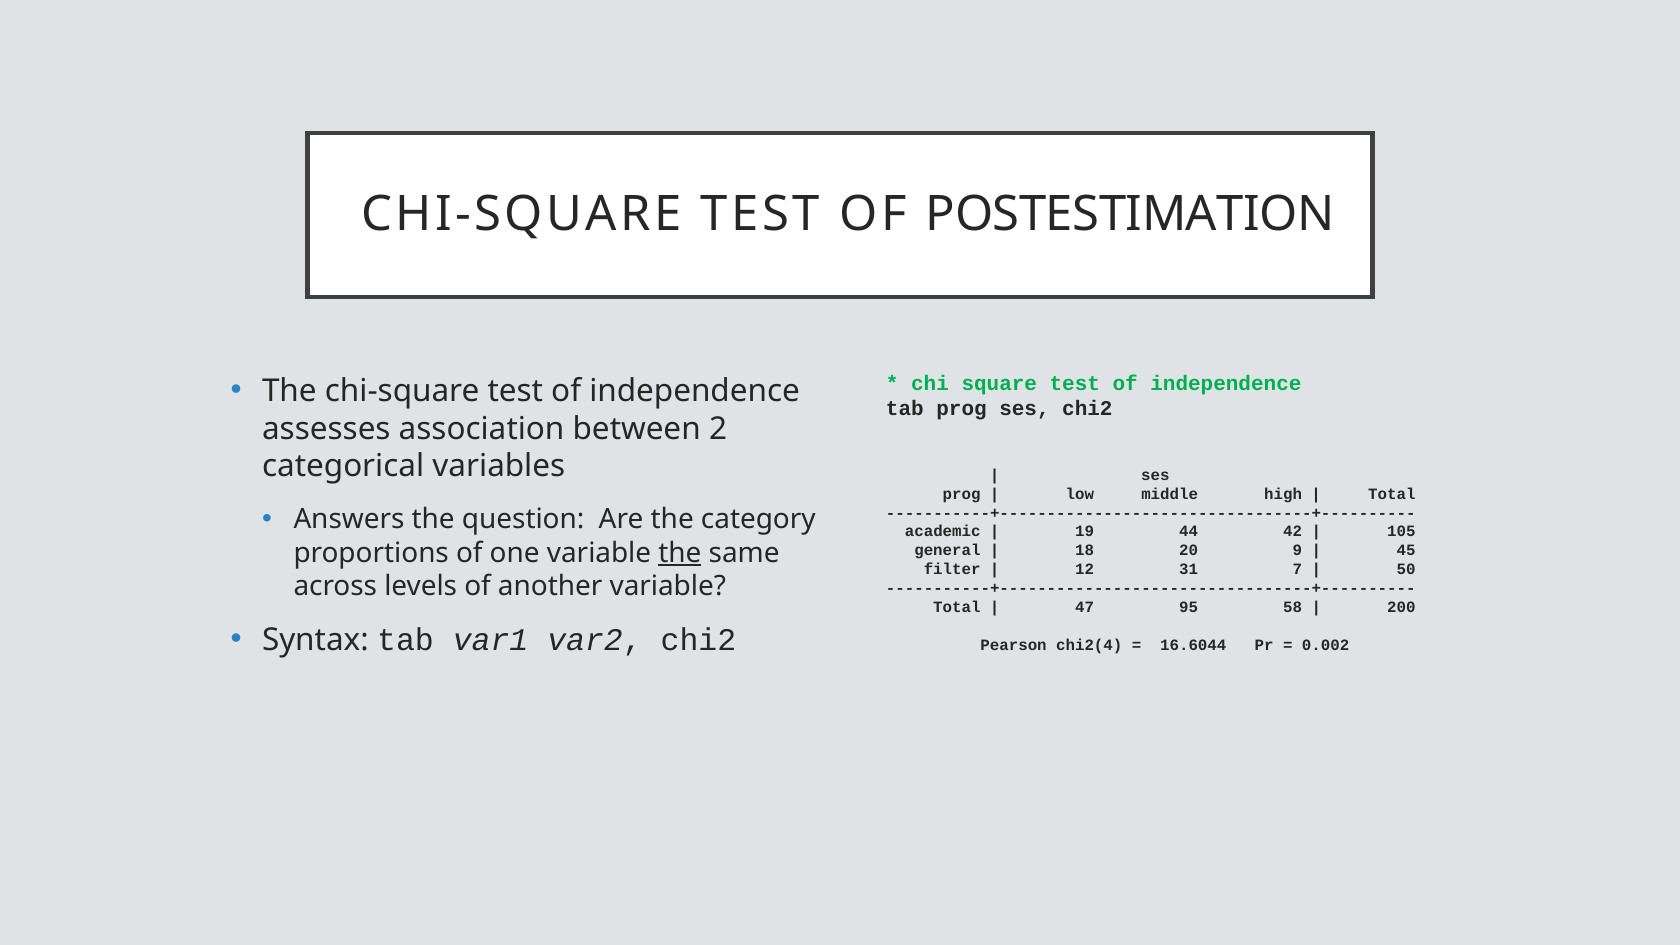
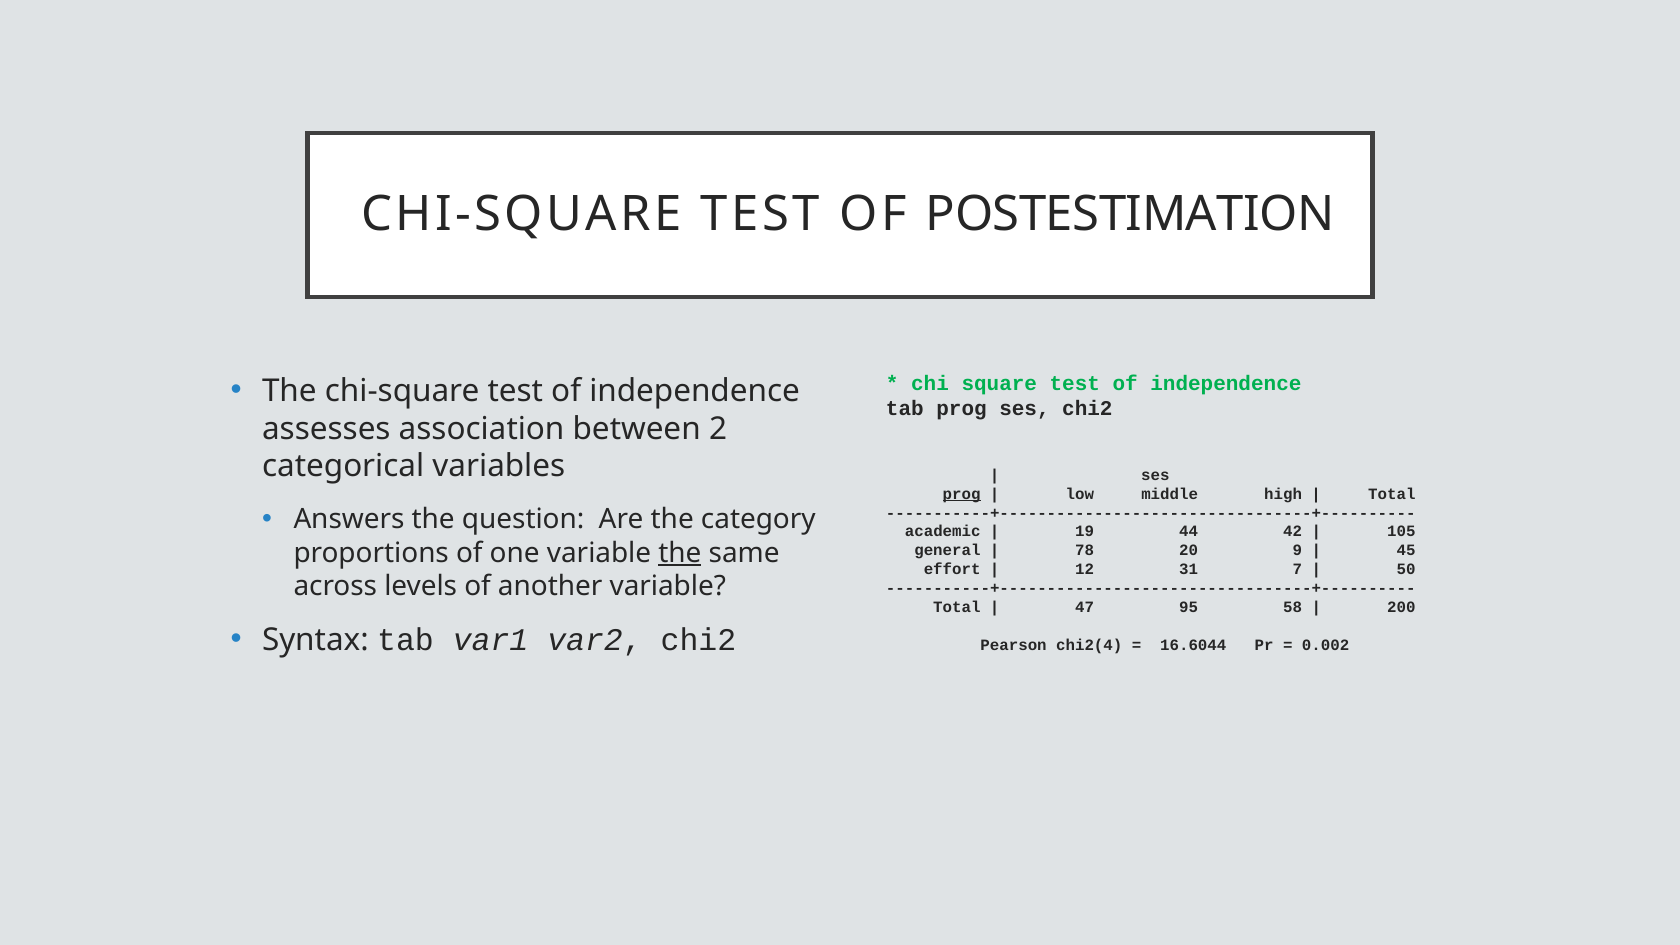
prog at (962, 494) underline: none -> present
18: 18 -> 78
filter: filter -> effort
